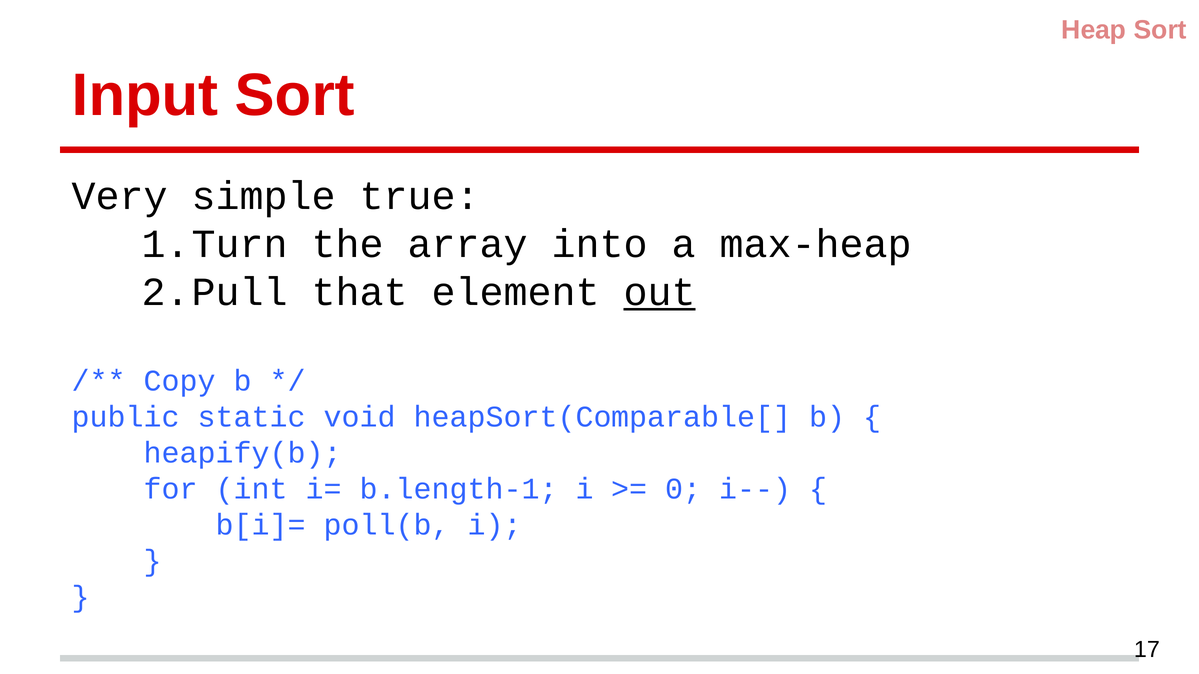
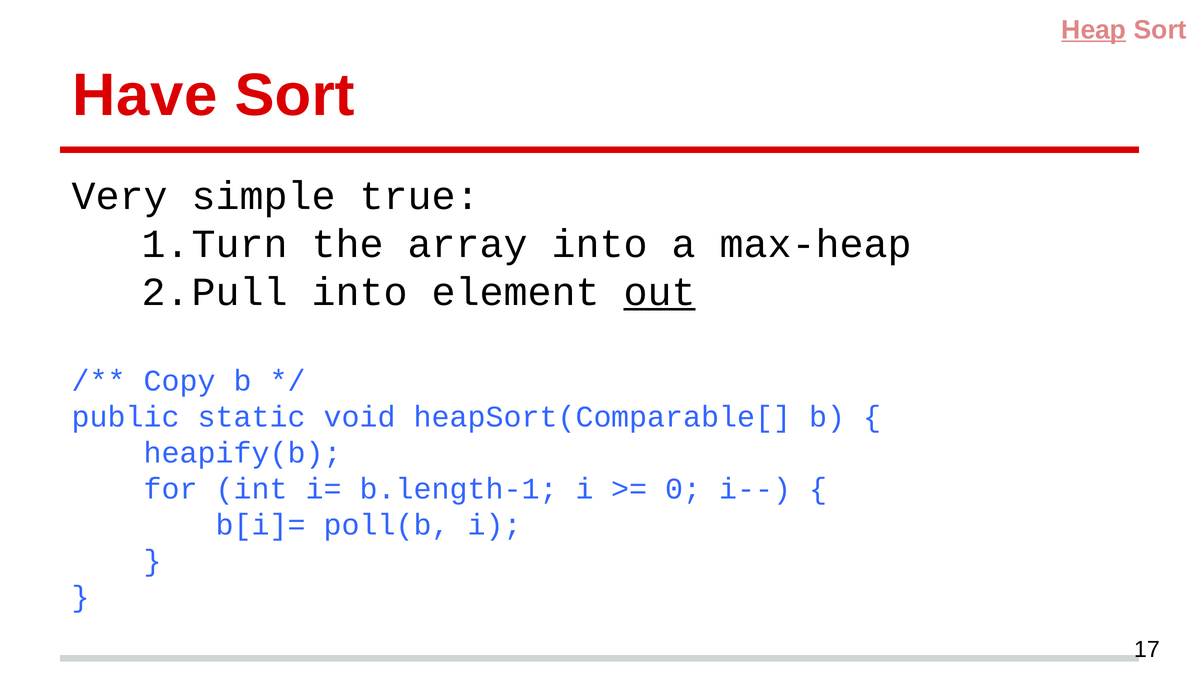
Heap underline: none -> present
Input: Input -> Have
that at (360, 292): that -> into
